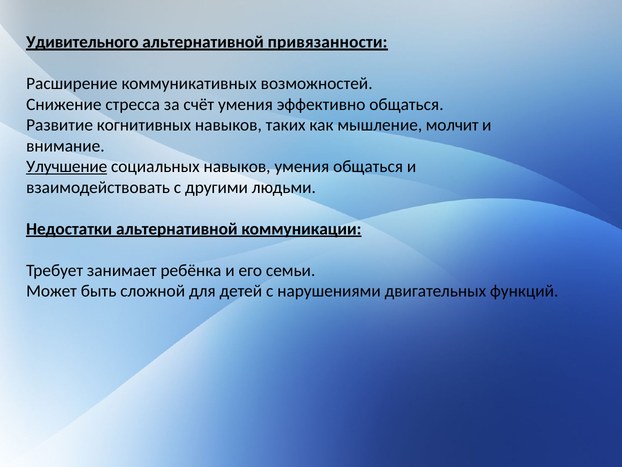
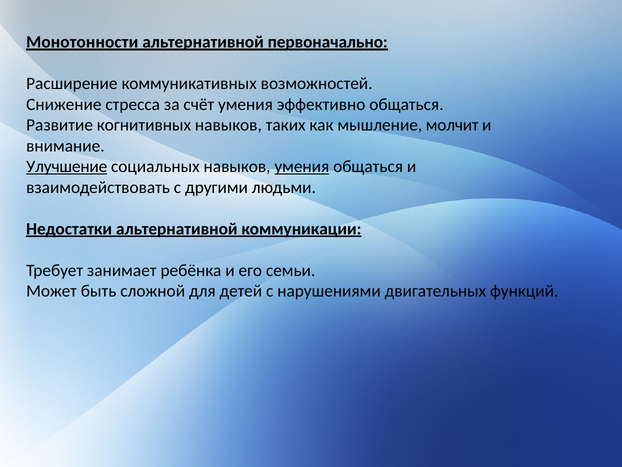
Удивительного: Удивительного -> Монотонности
привязанности: привязанности -> первоначально
умения at (302, 166) underline: none -> present
